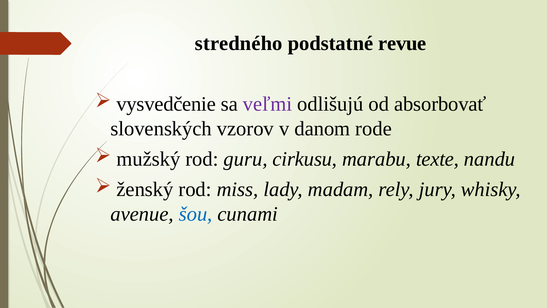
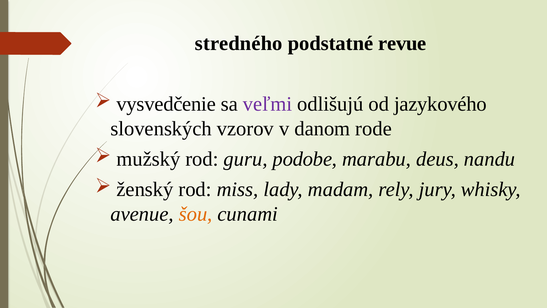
absorbovať: absorbovať -> jazykového
cirkusu: cirkusu -> podobe
texte: texte -> deus
šou colour: blue -> orange
